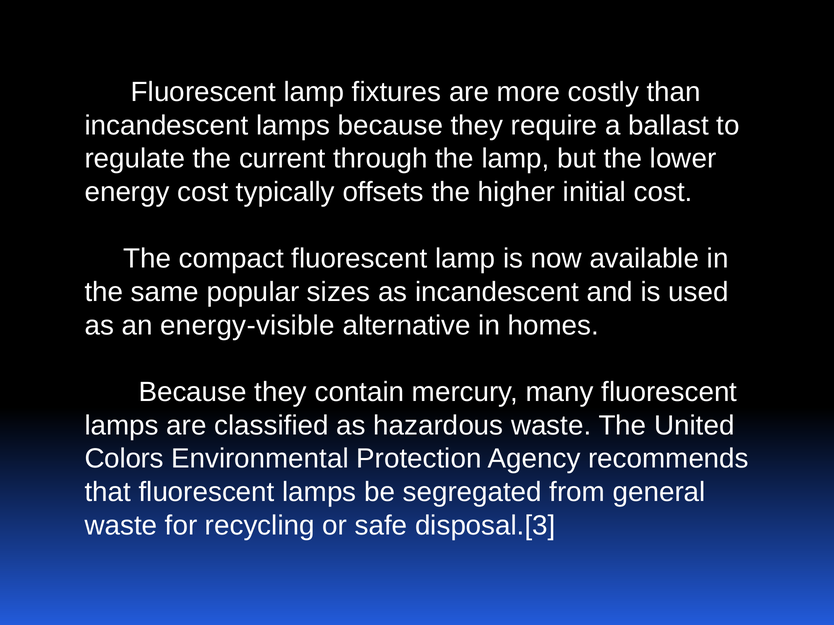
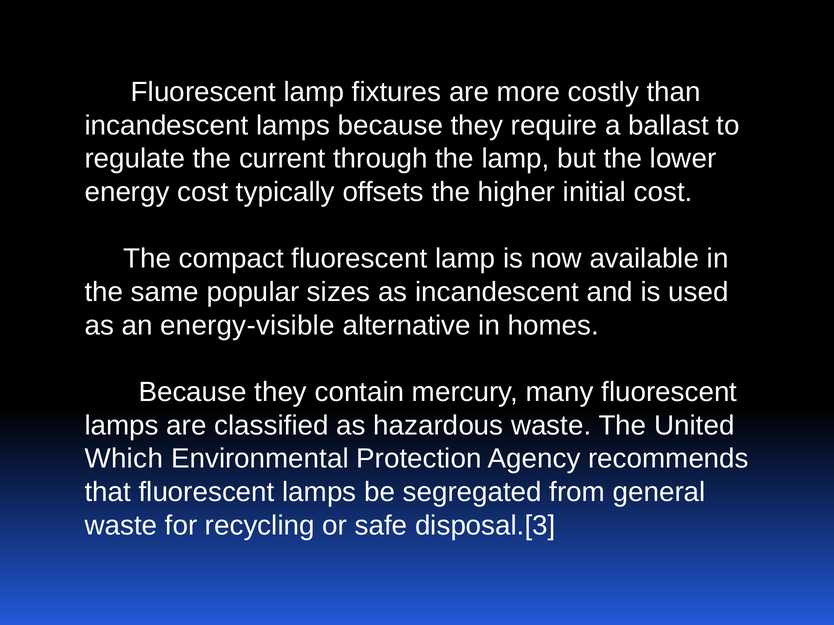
Colors: Colors -> Which
